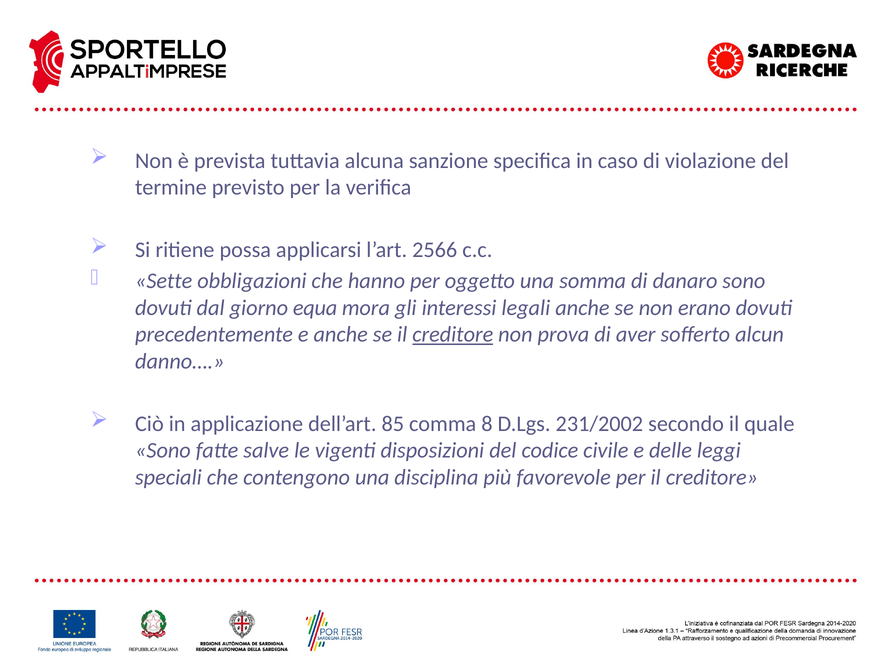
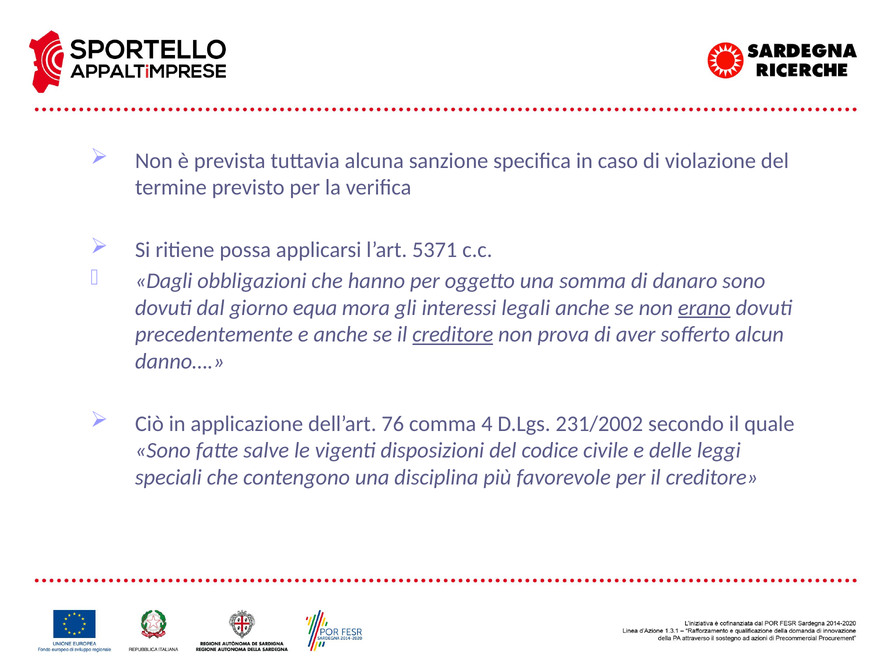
2566: 2566 -> 5371
Sette: Sette -> Dagli
erano underline: none -> present
85: 85 -> 76
8: 8 -> 4
